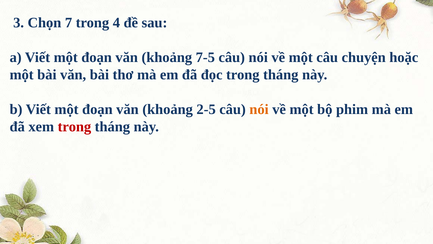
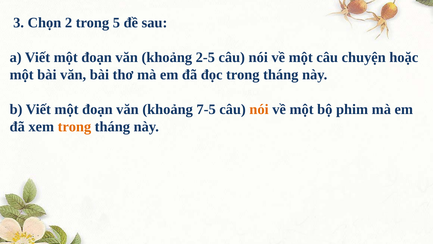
7: 7 -> 2
4: 4 -> 5
7-5: 7-5 -> 2-5
2-5: 2-5 -> 7-5
trong at (74, 126) colour: red -> orange
